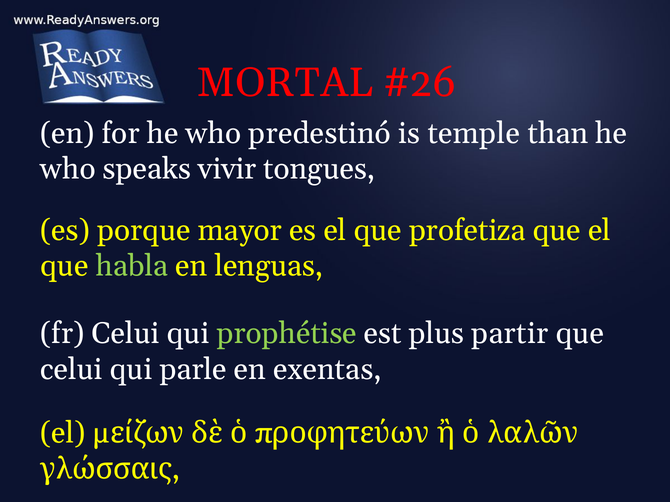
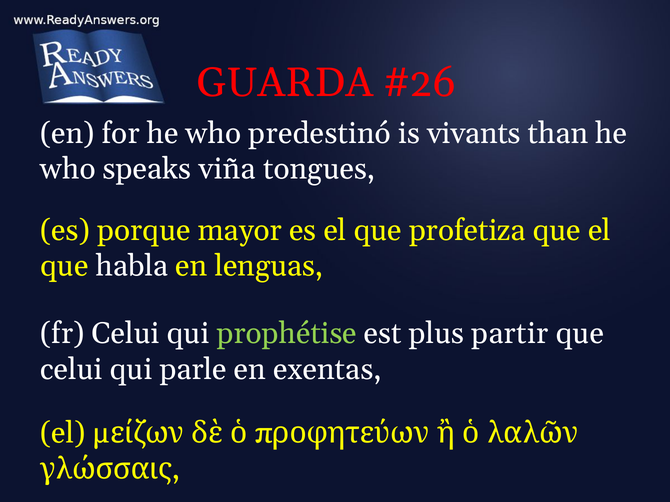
MORTAL: MORTAL -> GUARDA
temple: temple -> vivants
vivir: vivir -> viña
habla colour: light green -> white
